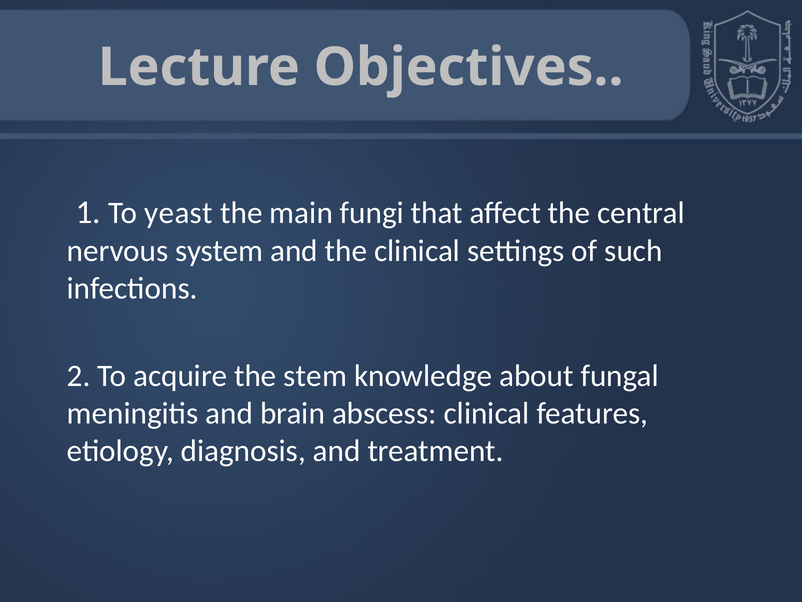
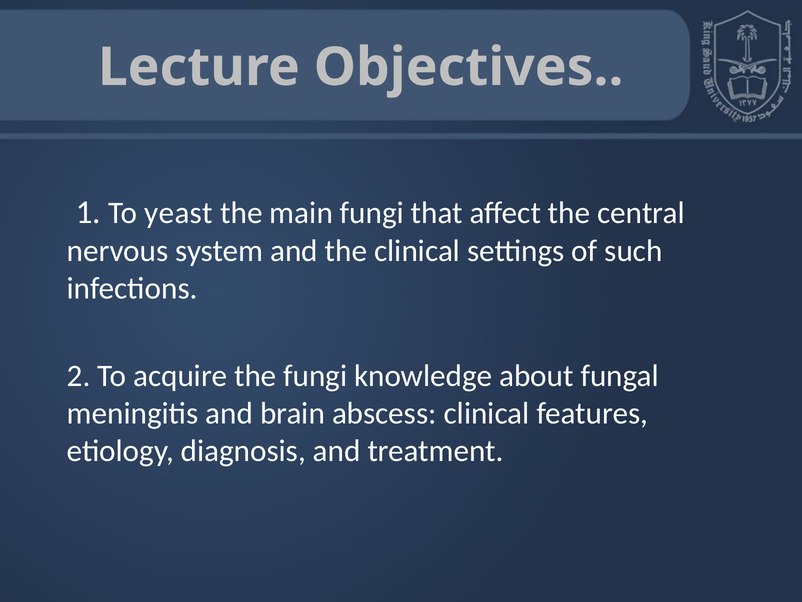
the stem: stem -> fungi
